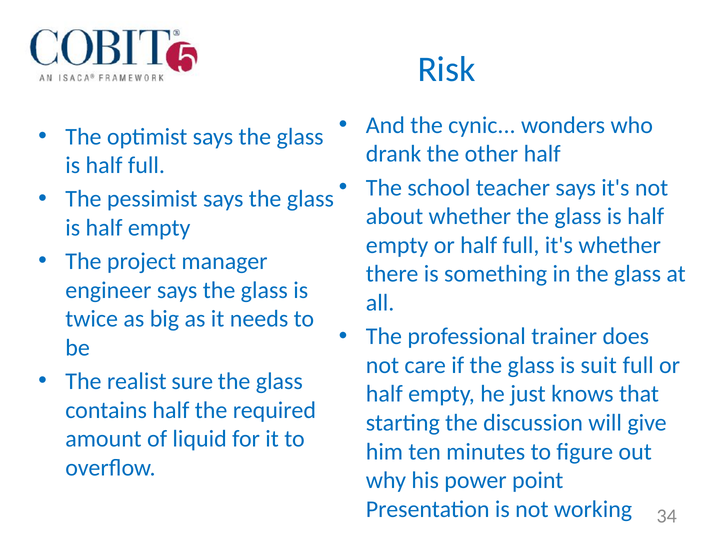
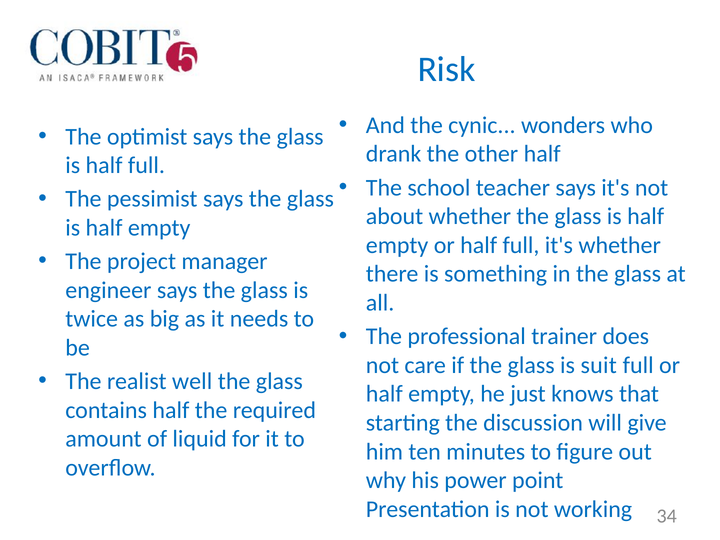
sure: sure -> well
